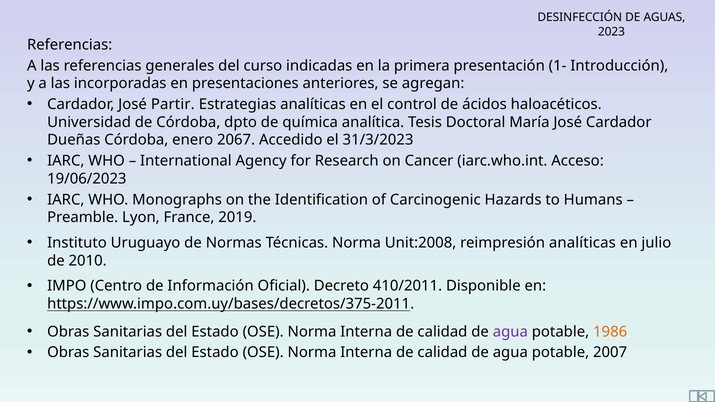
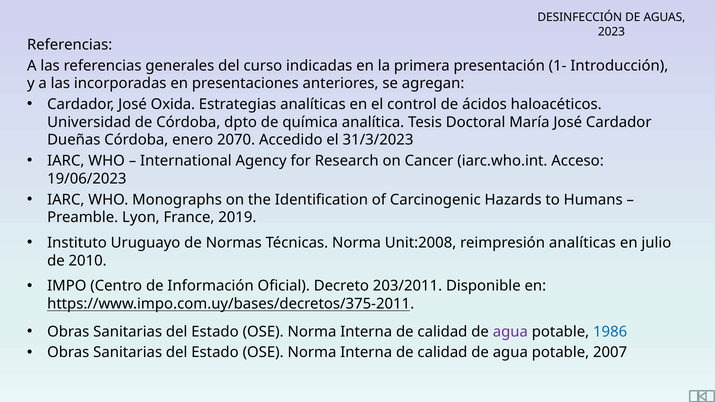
Partir: Partir -> Oxida
2067: 2067 -> 2070
410/2011: 410/2011 -> 203/2011
1986 colour: orange -> blue
